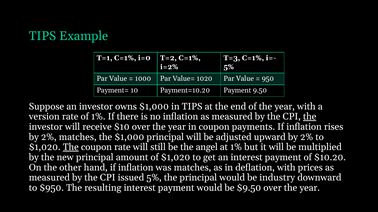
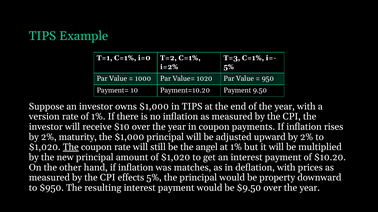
the at (310, 117) underline: present -> none
2% matches: matches -> maturity
issued: issued -> effects
industry: industry -> property
